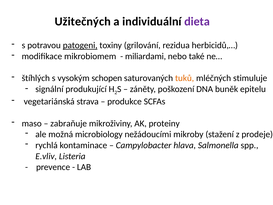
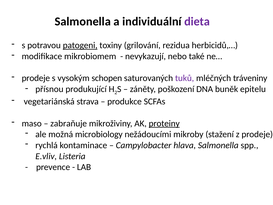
Užitečných at (83, 22): Užitečných -> Salmonella
miliardami: miliardami -> nevykazují
štíhlých at (36, 78): štíhlých -> prodeje
tuků colour: orange -> purple
stimuluje: stimuluje -> tráveniny
signální: signální -> přísnou
proteiny underline: none -> present
